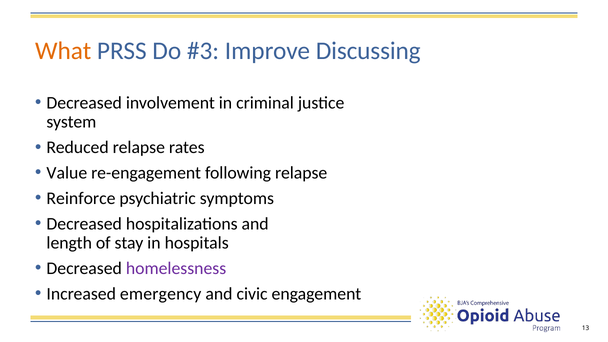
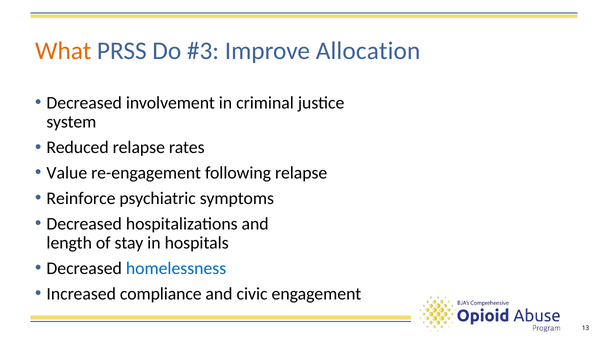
Discussing: Discussing -> Allocation
homelessness colour: purple -> blue
emergency: emergency -> compliance
